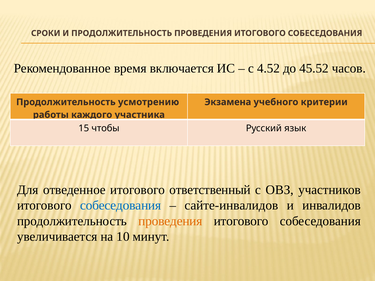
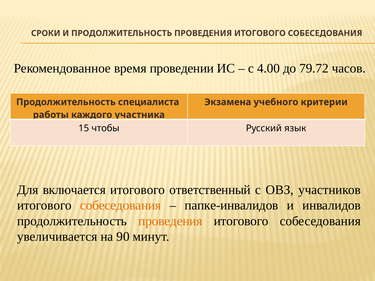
включается: включается -> проведении
4.52: 4.52 -> 4.00
45.52: 45.52 -> 79.72
усмотрению: усмотрению -> специалиста
отведенное: отведенное -> включается
собеседования at (121, 206) colour: blue -> orange
сайте-инвалидов: сайте-инвалидов -> папке-инвалидов
10: 10 -> 90
